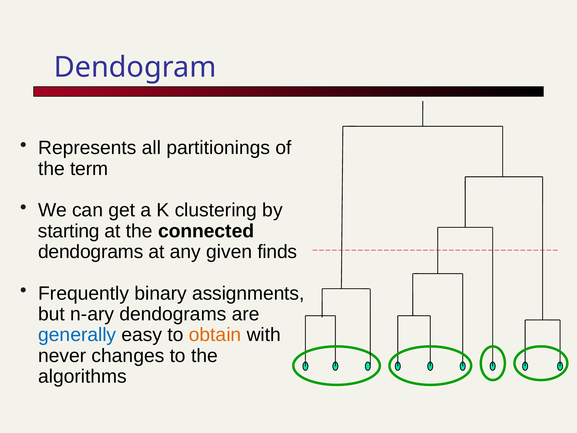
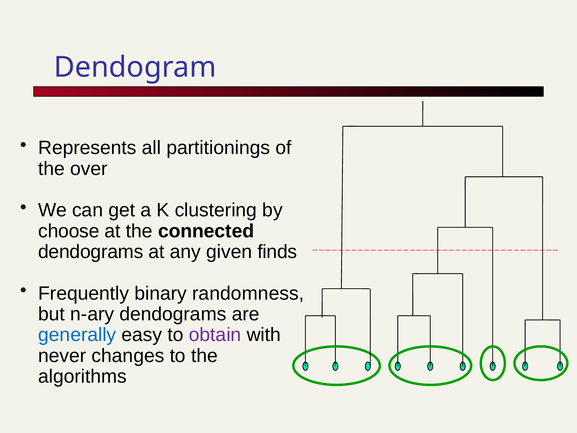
term: term -> over
starting: starting -> choose
assignments: assignments -> randomness
obtain colour: orange -> purple
